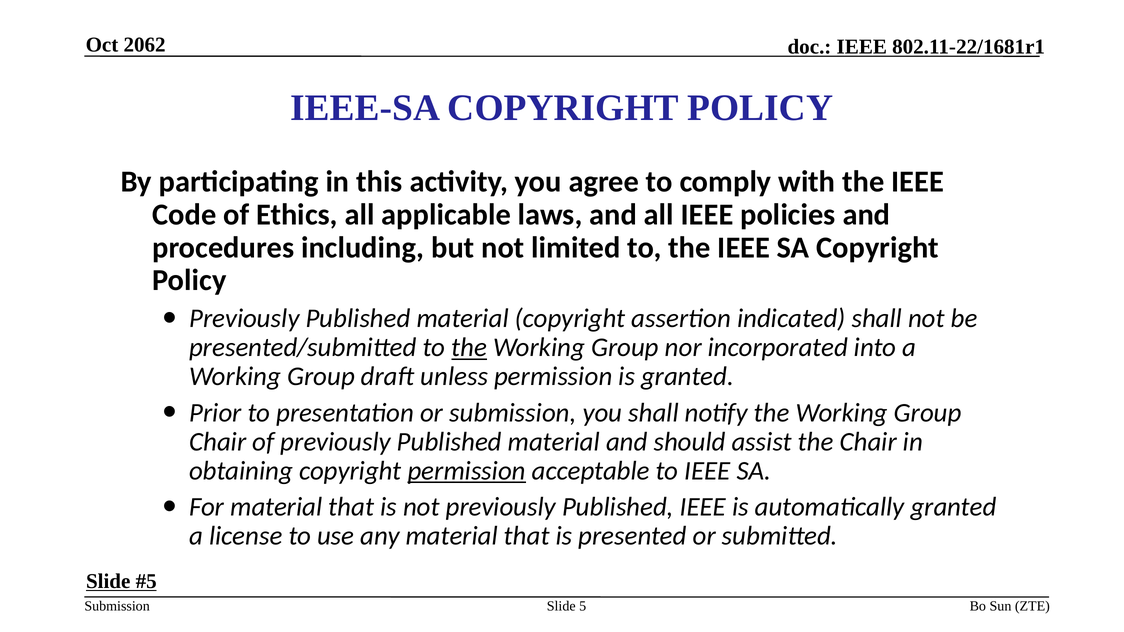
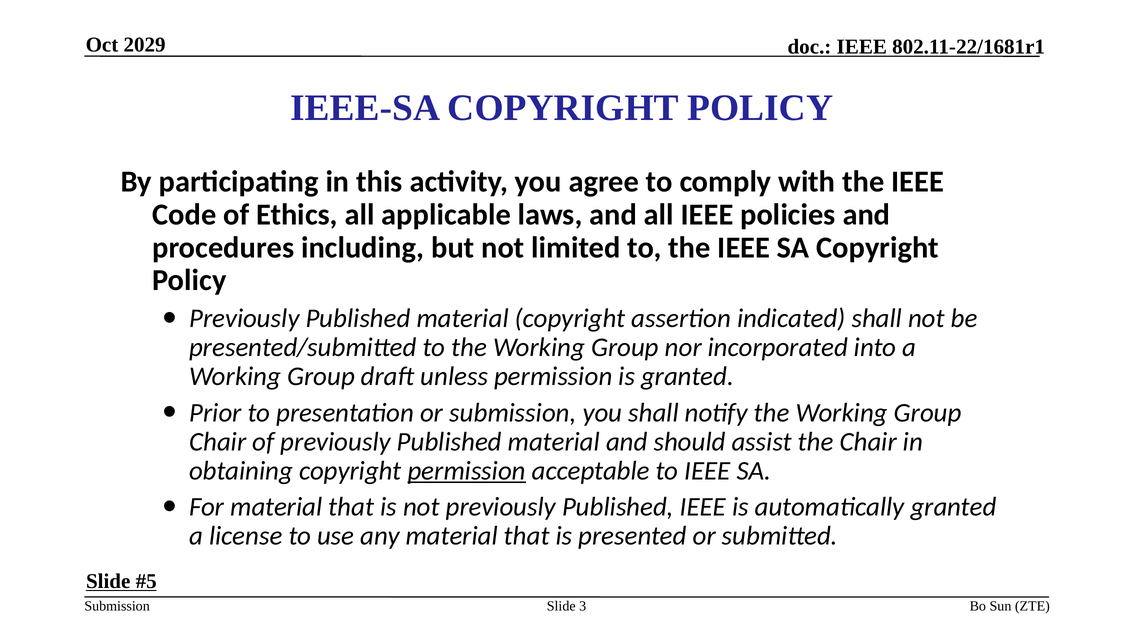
2062: 2062 -> 2029
the at (469, 348) underline: present -> none
5: 5 -> 3
